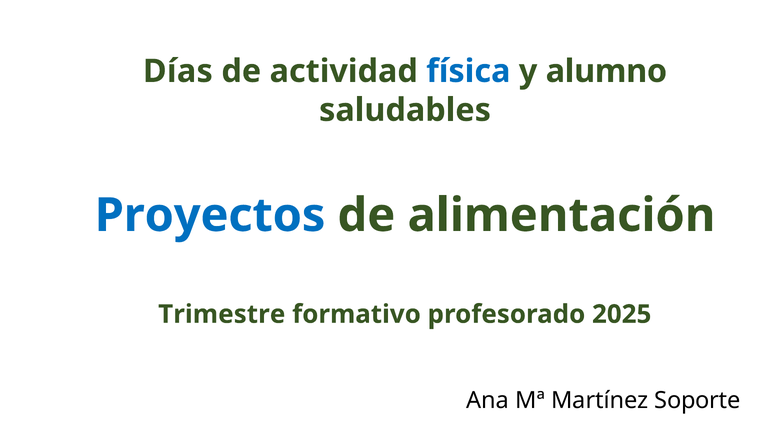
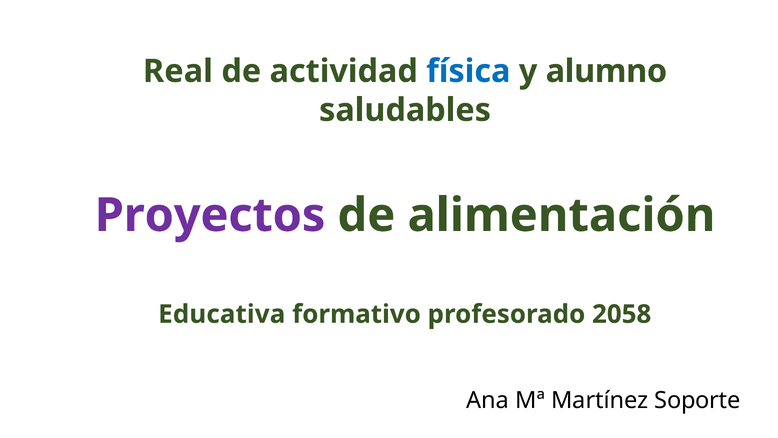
Días: Días -> Real
Proyectos colour: blue -> purple
Trimestre: Trimestre -> Educativa
2025: 2025 -> 2058
